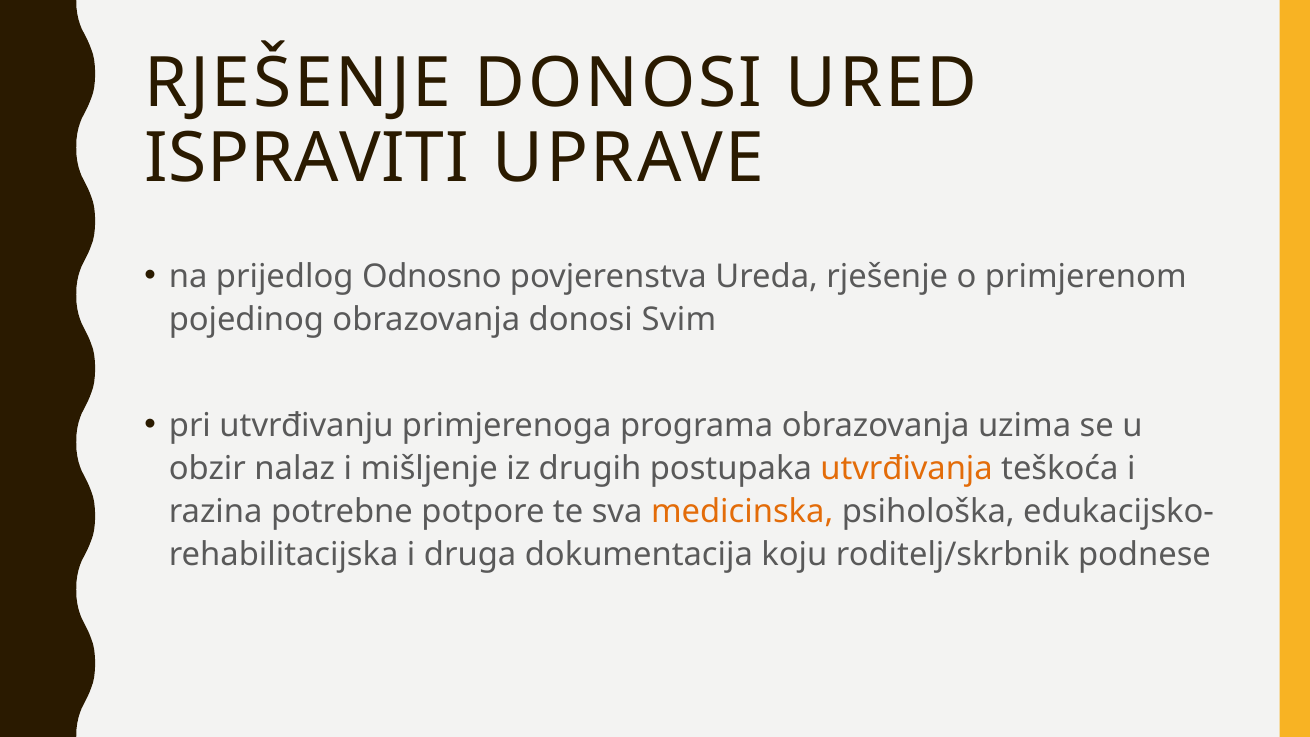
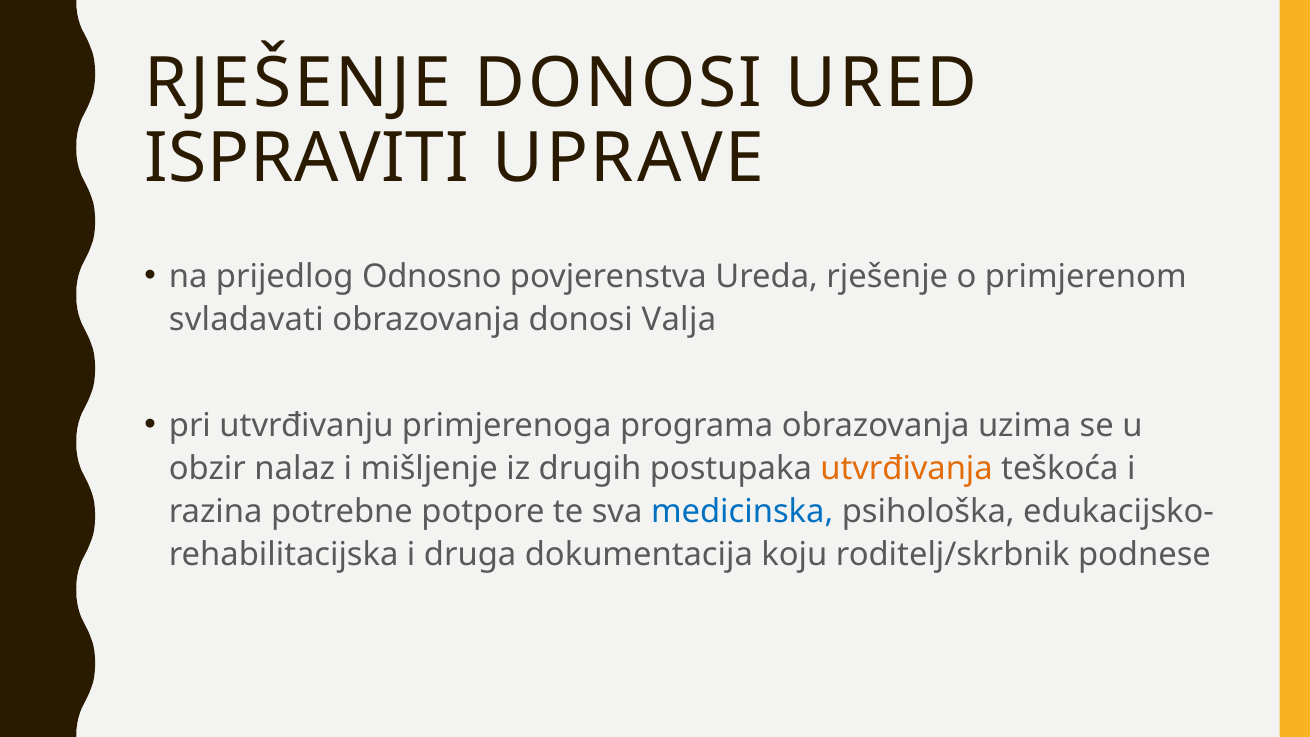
pojedinog: pojedinog -> svladavati
Svim: Svim -> Valja
medicinska colour: orange -> blue
